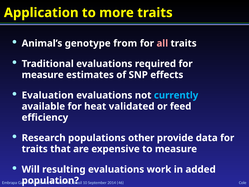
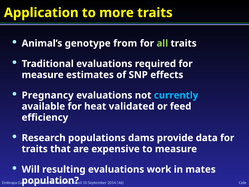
all colour: pink -> light green
Evaluation: Evaluation -> Pregnancy
other: other -> dams
added: added -> mates
